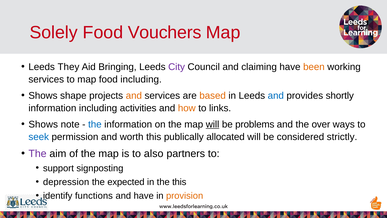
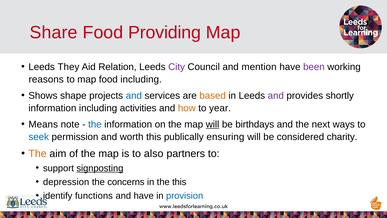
Solely: Solely -> Share
Vouchers: Vouchers -> Providing
Bringing: Bringing -> Relation
claiming: claiming -> mention
been colour: orange -> purple
services at (46, 79): services -> reasons
and at (134, 96) colour: orange -> blue
and at (276, 96) colour: blue -> purple
links: links -> year
Shows at (43, 124): Shows -> Means
problems: problems -> birthdays
over: over -> next
allocated: allocated -> ensuring
strictly: strictly -> charity
The at (38, 154) colour: purple -> orange
signposting underline: none -> present
expected: expected -> concerns
provision colour: orange -> blue
